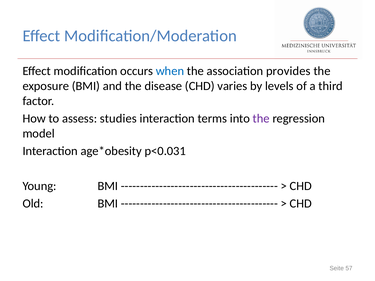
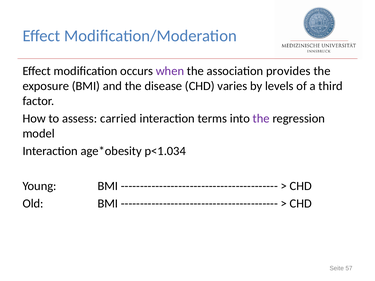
when colour: blue -> purple
studies: studies -> carried
p<0.031: p<0.031 -> p<1.034
